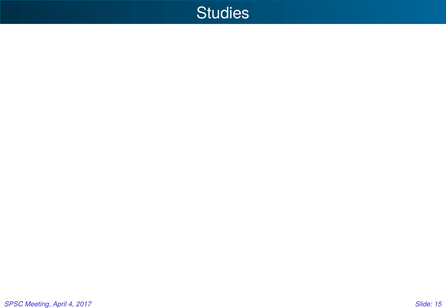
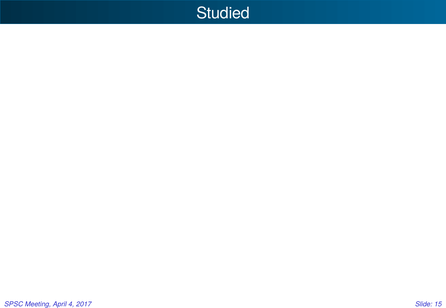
Studies: Studies -> Studied
